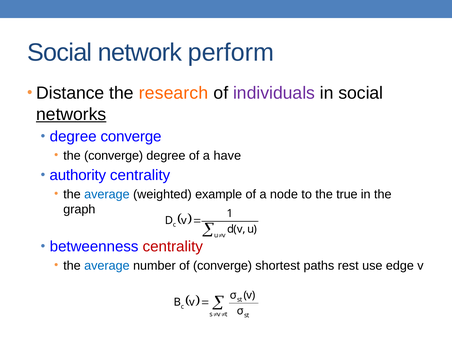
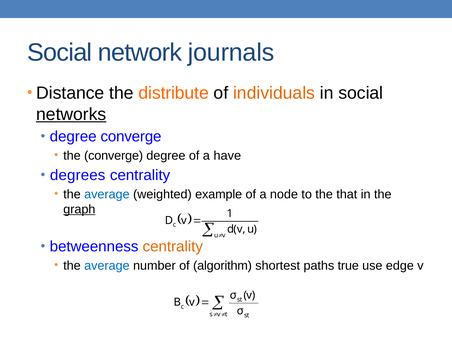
perform: perform -> journals
research: research -> distribute
individuals colour: purple -> orange
authority: authority -> degrees
true: true -> that
graph underline: none -> present
centrality at (173, 247) colour: red -> orange
of converge: converge -> algorithm
rest: rest -> true
